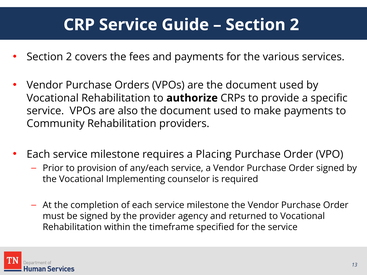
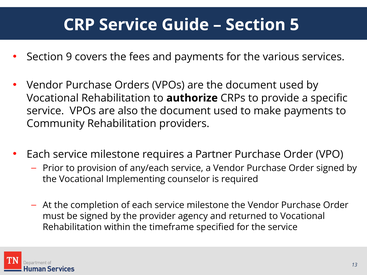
2 at (294, 25): 2 -> 5
2 at (69, 57): 2 -> 9
Placing: Placing -> Partner
